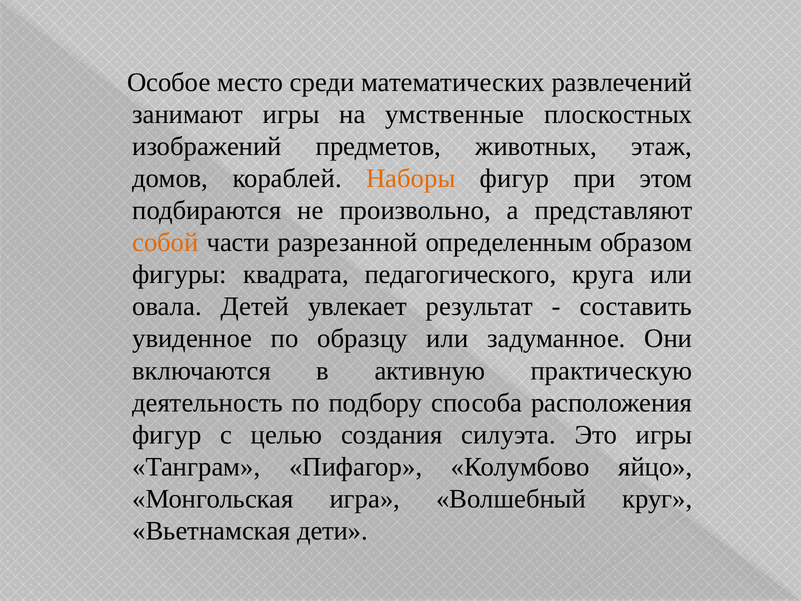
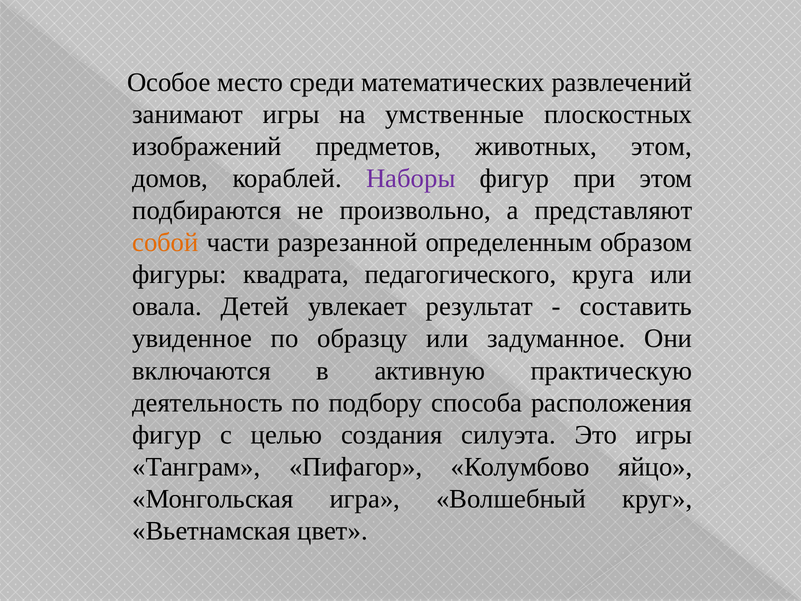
животных этаж: этаж -> этом
Наборы colour: orange -> purple
дети: дети -> цвет
